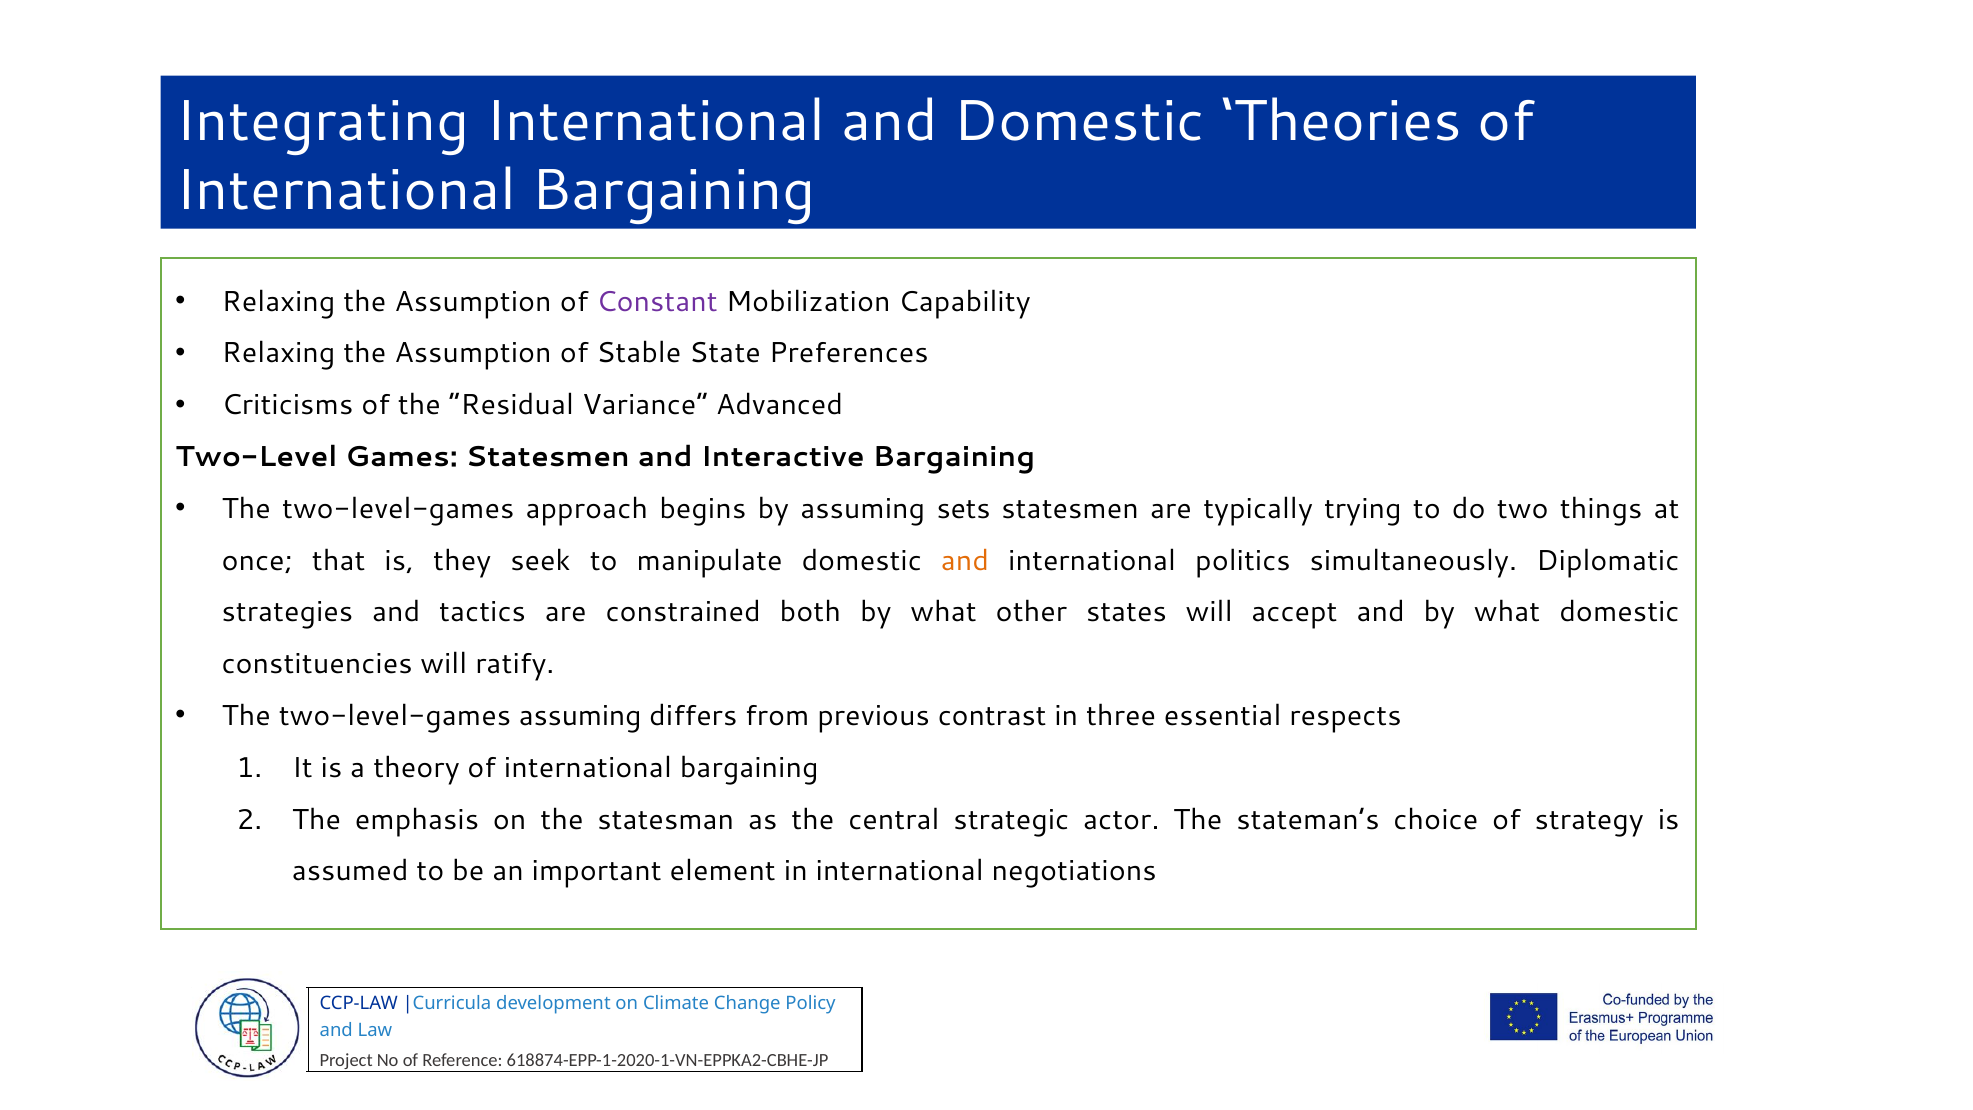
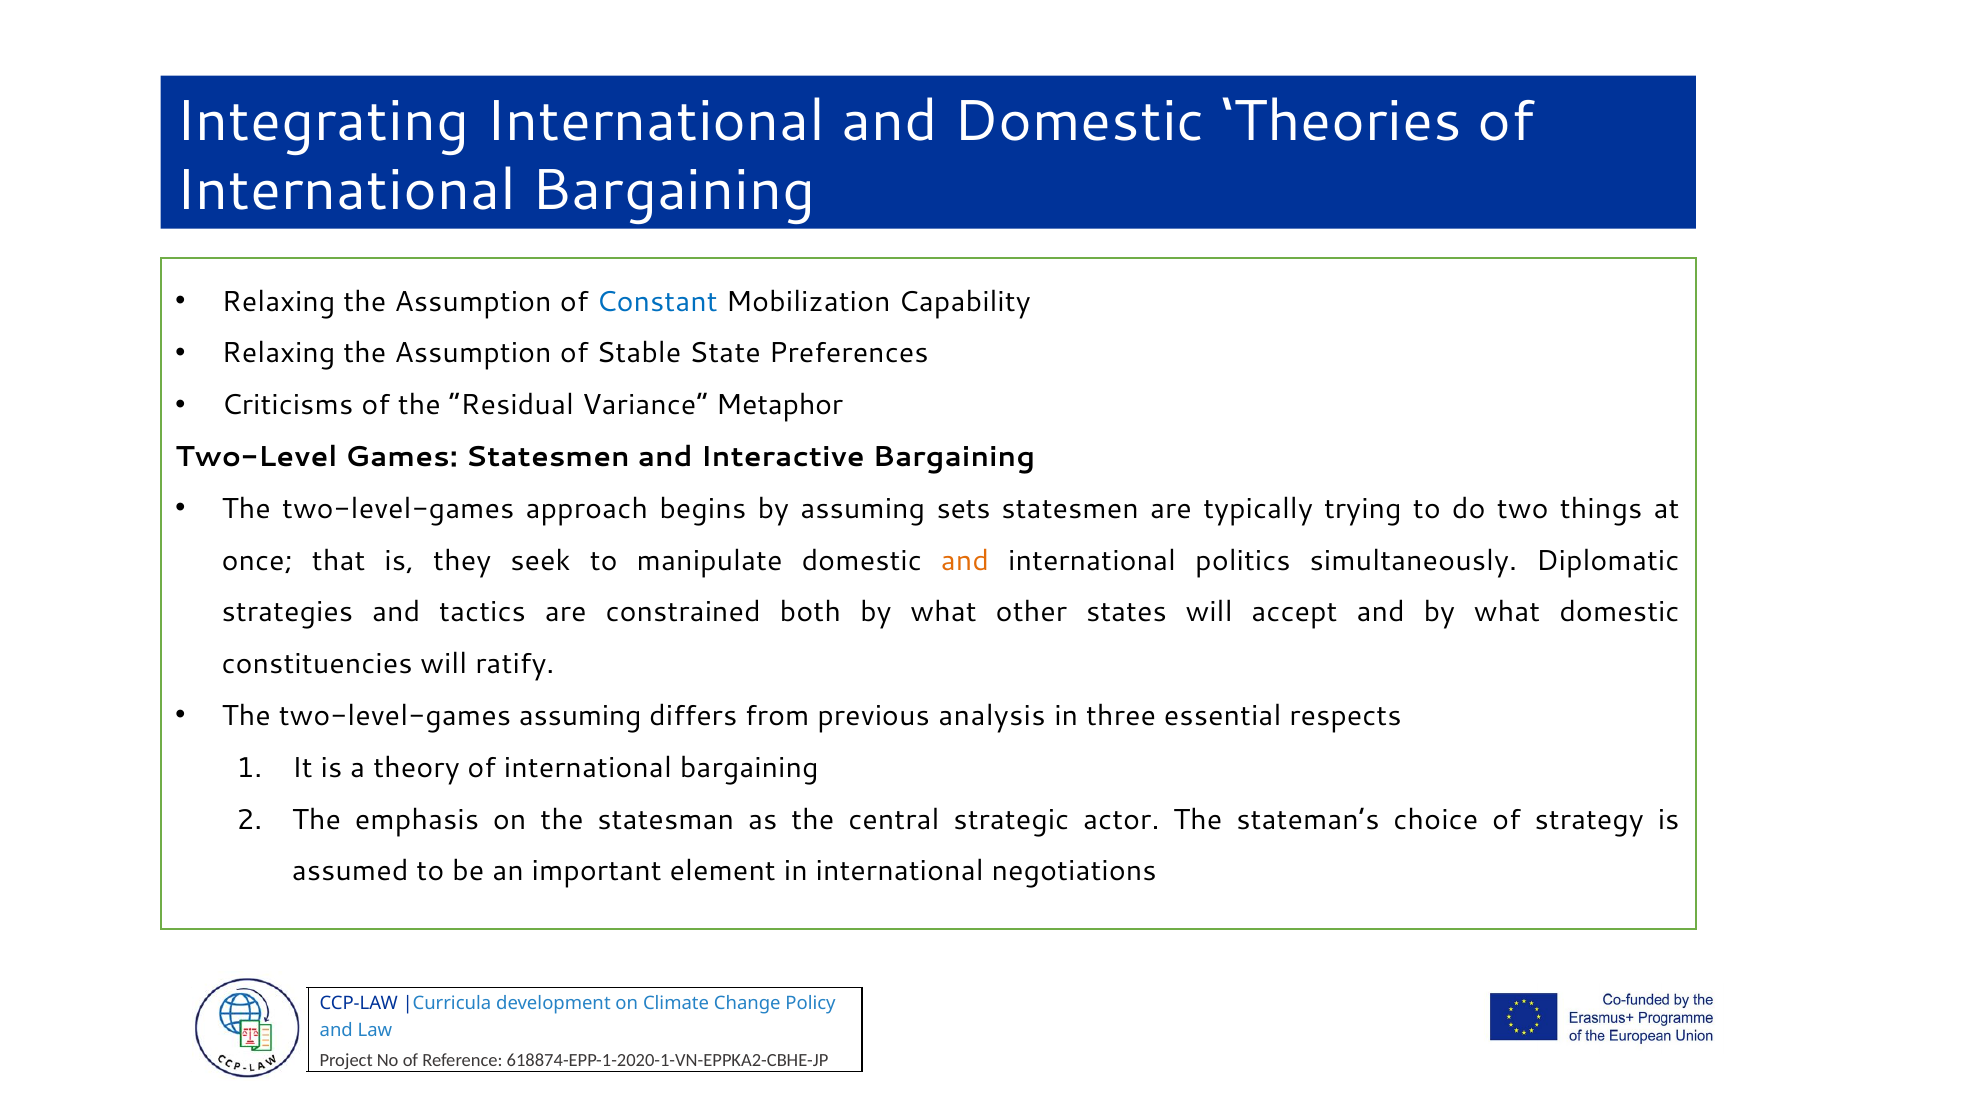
Constant colour: purple -> blue
Advanced: Advanced -> Metaphor
contrast: contrast -> analysis
